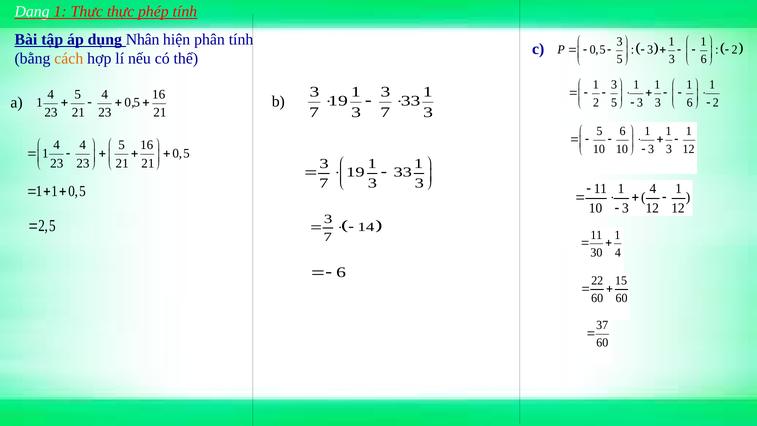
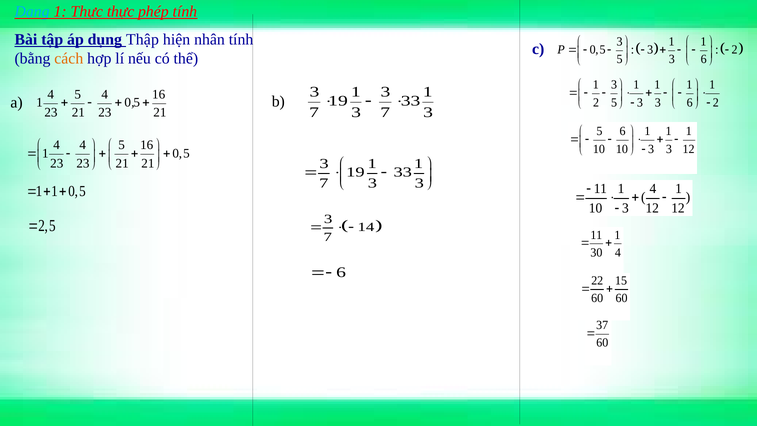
Dạng colour: white -> light blue
Nhân: Nhân -> Thập
phân: phân -> nhân
